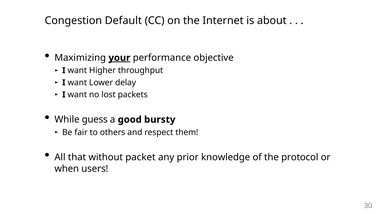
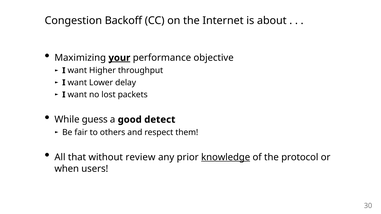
Default: Default -> Backoff
bursty: bursty -> detect
packet: packet -> review
knowledge underline: none -> present
